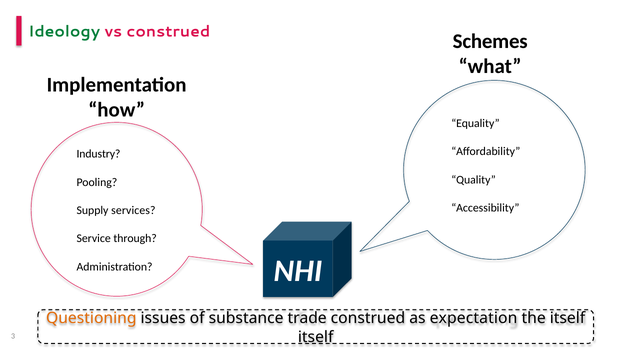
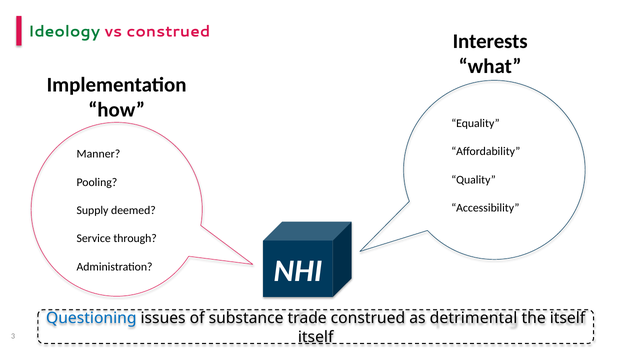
Schemes: Schemes -> Interests
Industry: Industry -> Manner
services: services -> deemed
Questioning colour: orange -> blue
expectation: expectation -> detrimental
